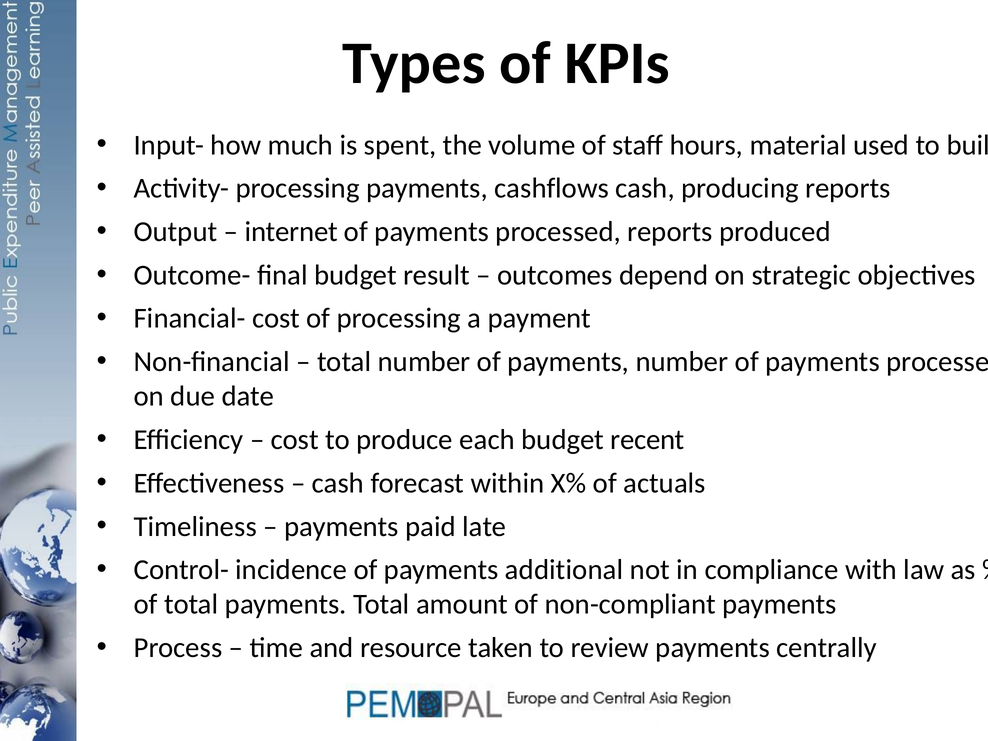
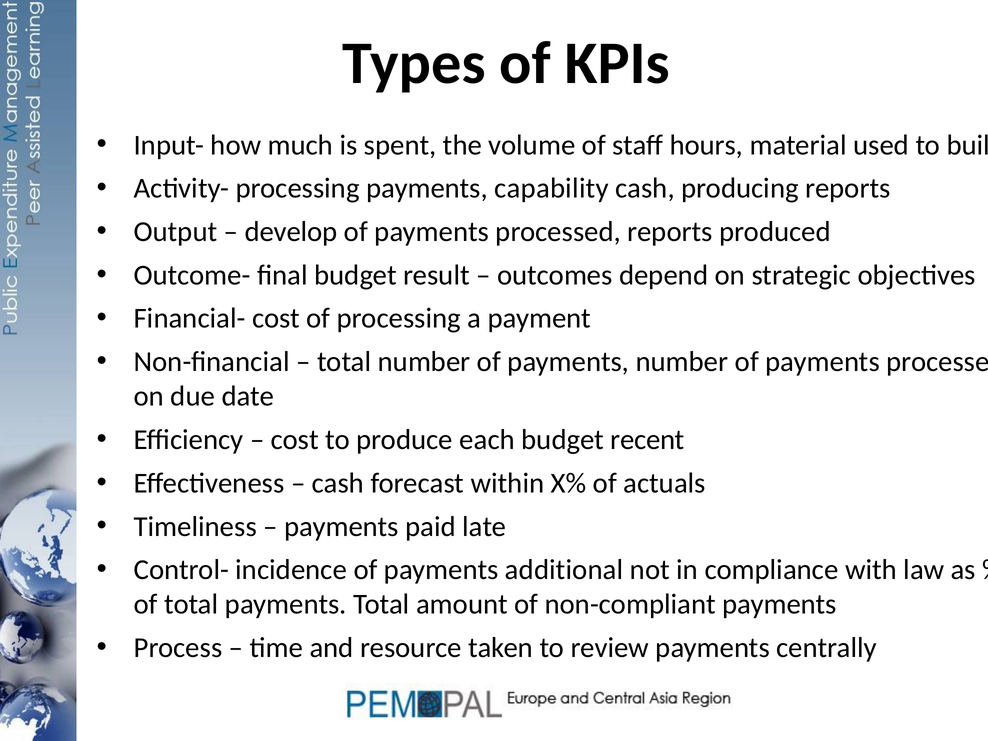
cashflows: cashflows -> capability
internet: internet -> develop
